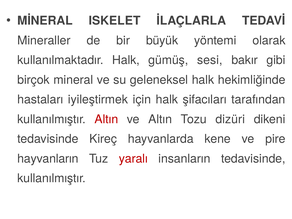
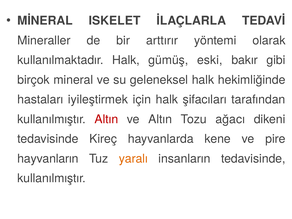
büyük: büyük -> arttırır
sesi: sesi -> eski
dizüri: dizüri -> ağacı
yaralı colour: red -> orange
